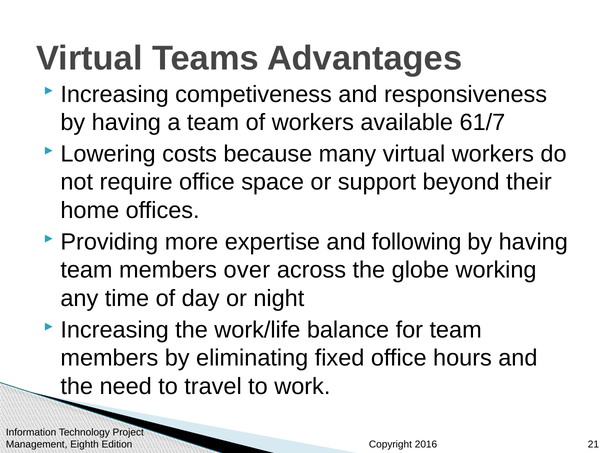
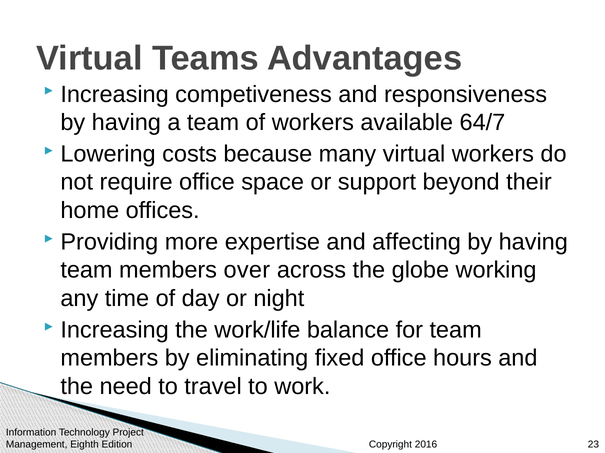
61/7: 61/7 -> 64/7
following: following -> affecting
21: 21 -> 23
